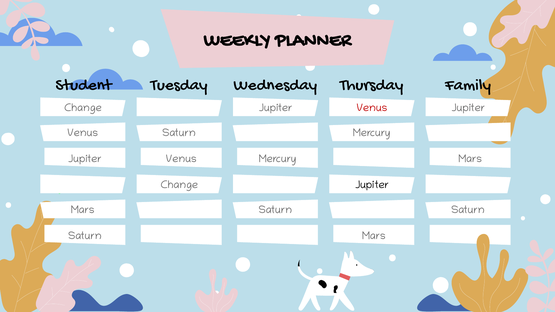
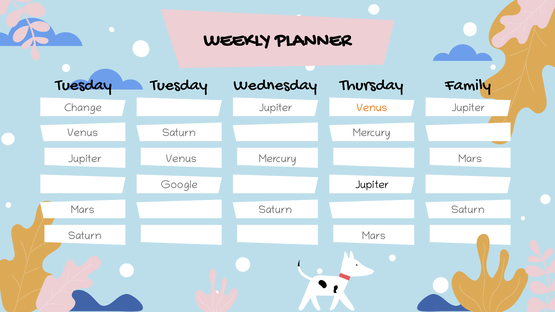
Student at (84, 84): Student -> Tuesday
Venus at (372, 108) colour: red -> orange
Change at (179, 185): Change -> Google
